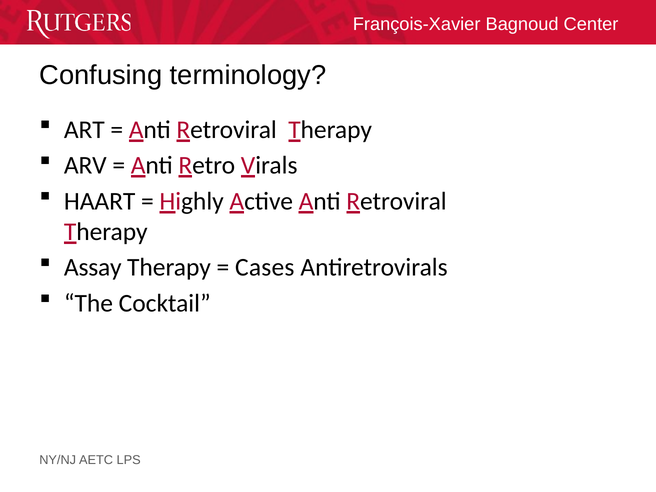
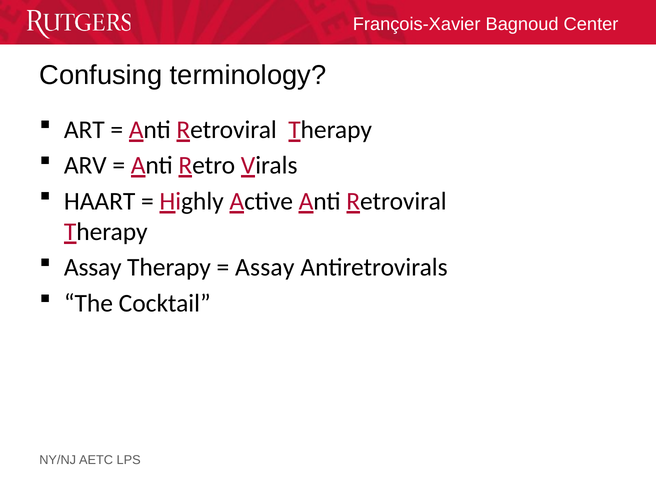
Cases at (265, 268): Cases -> Assay
